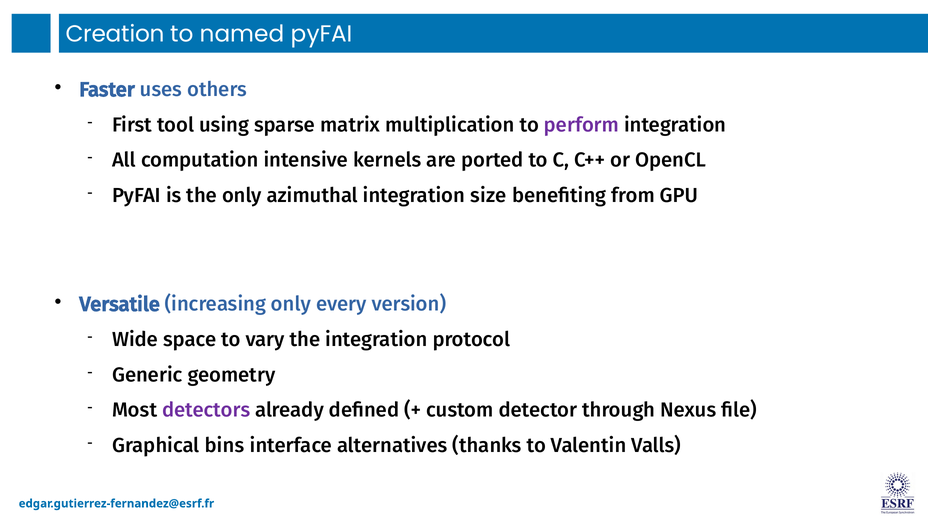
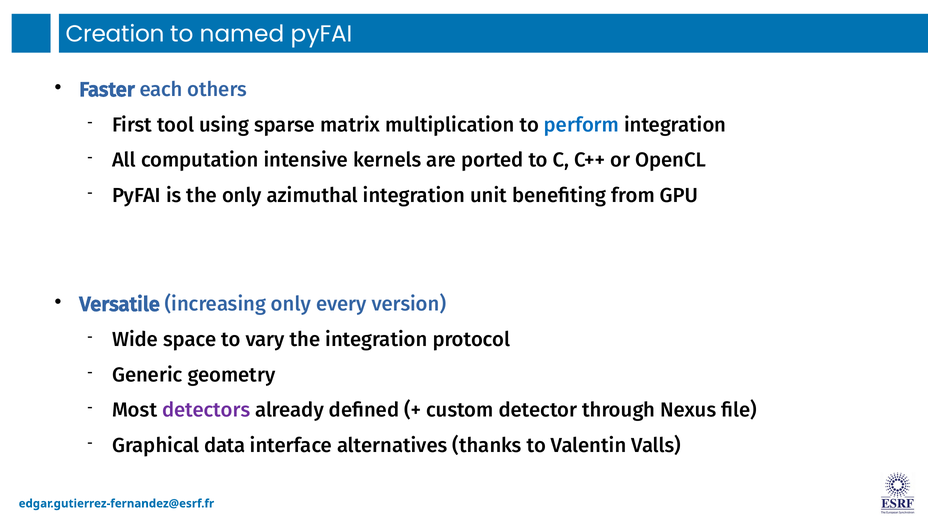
uses: uses -> each
perform colour: purple -> blue
size: size -> unit
bins: bins -> data
